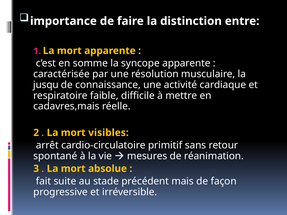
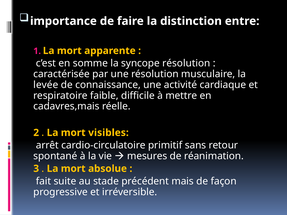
syncope apparente: apparente -> résolution
jusqu: jusqu -> levée
